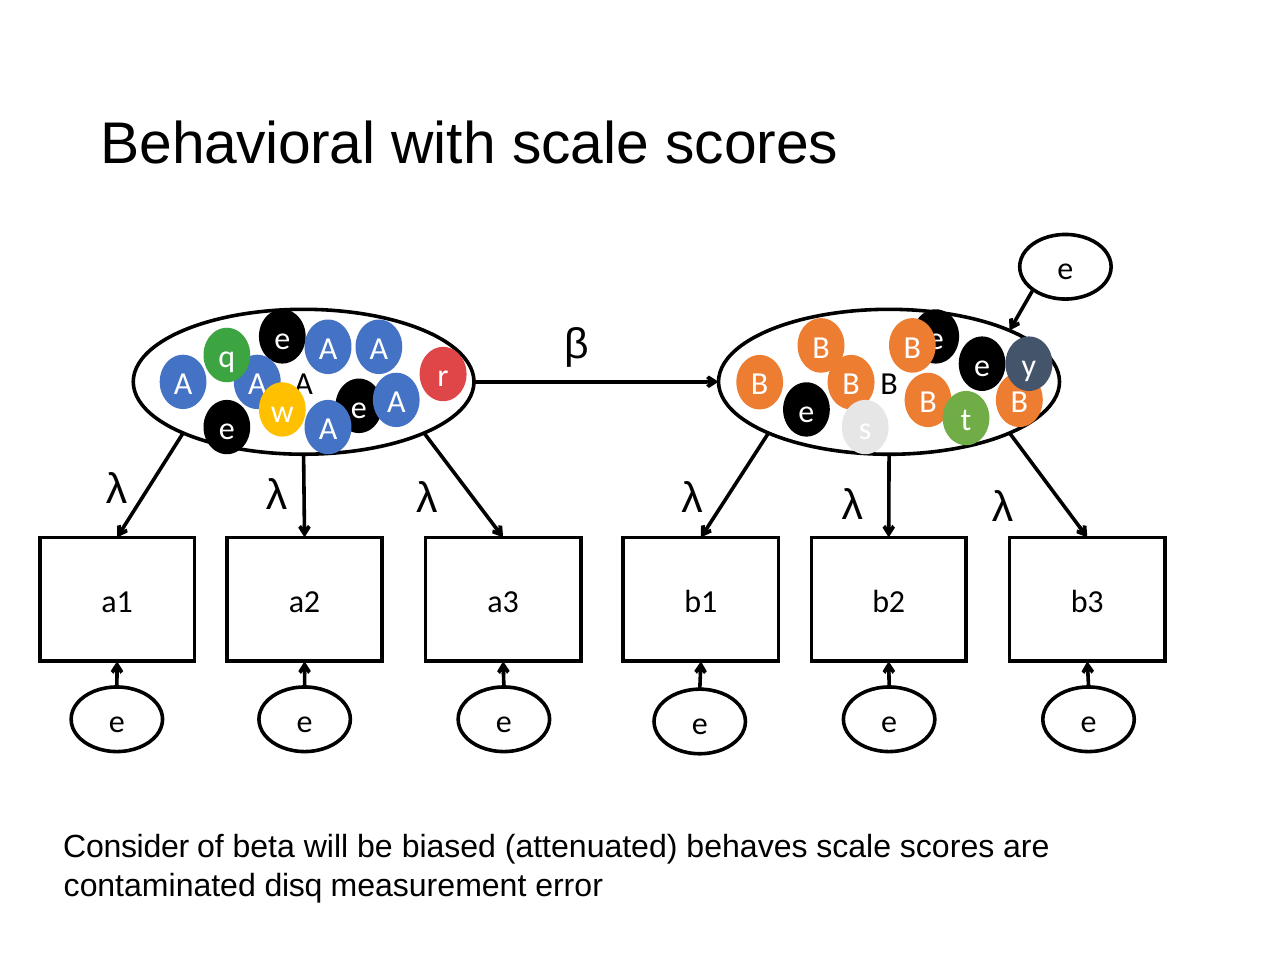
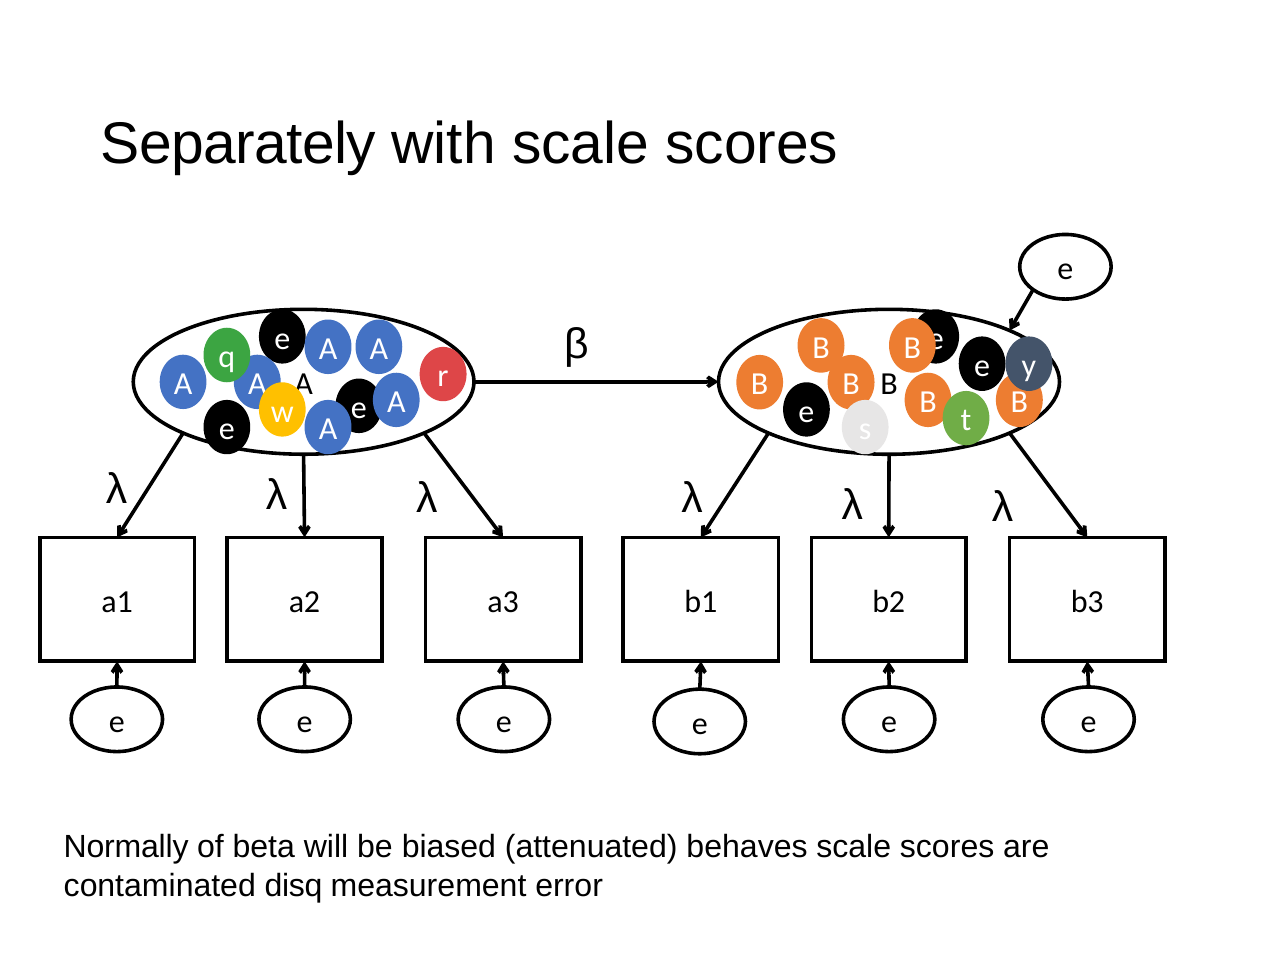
Behavioral: Behavioral -> Separately
Consider: Consider -> Normally
